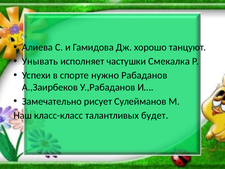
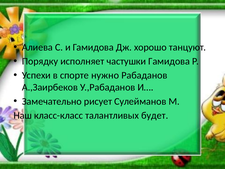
Унывать: Унывать -> Порядку
частушки Смекалка: Смекалка -> Гамидова
